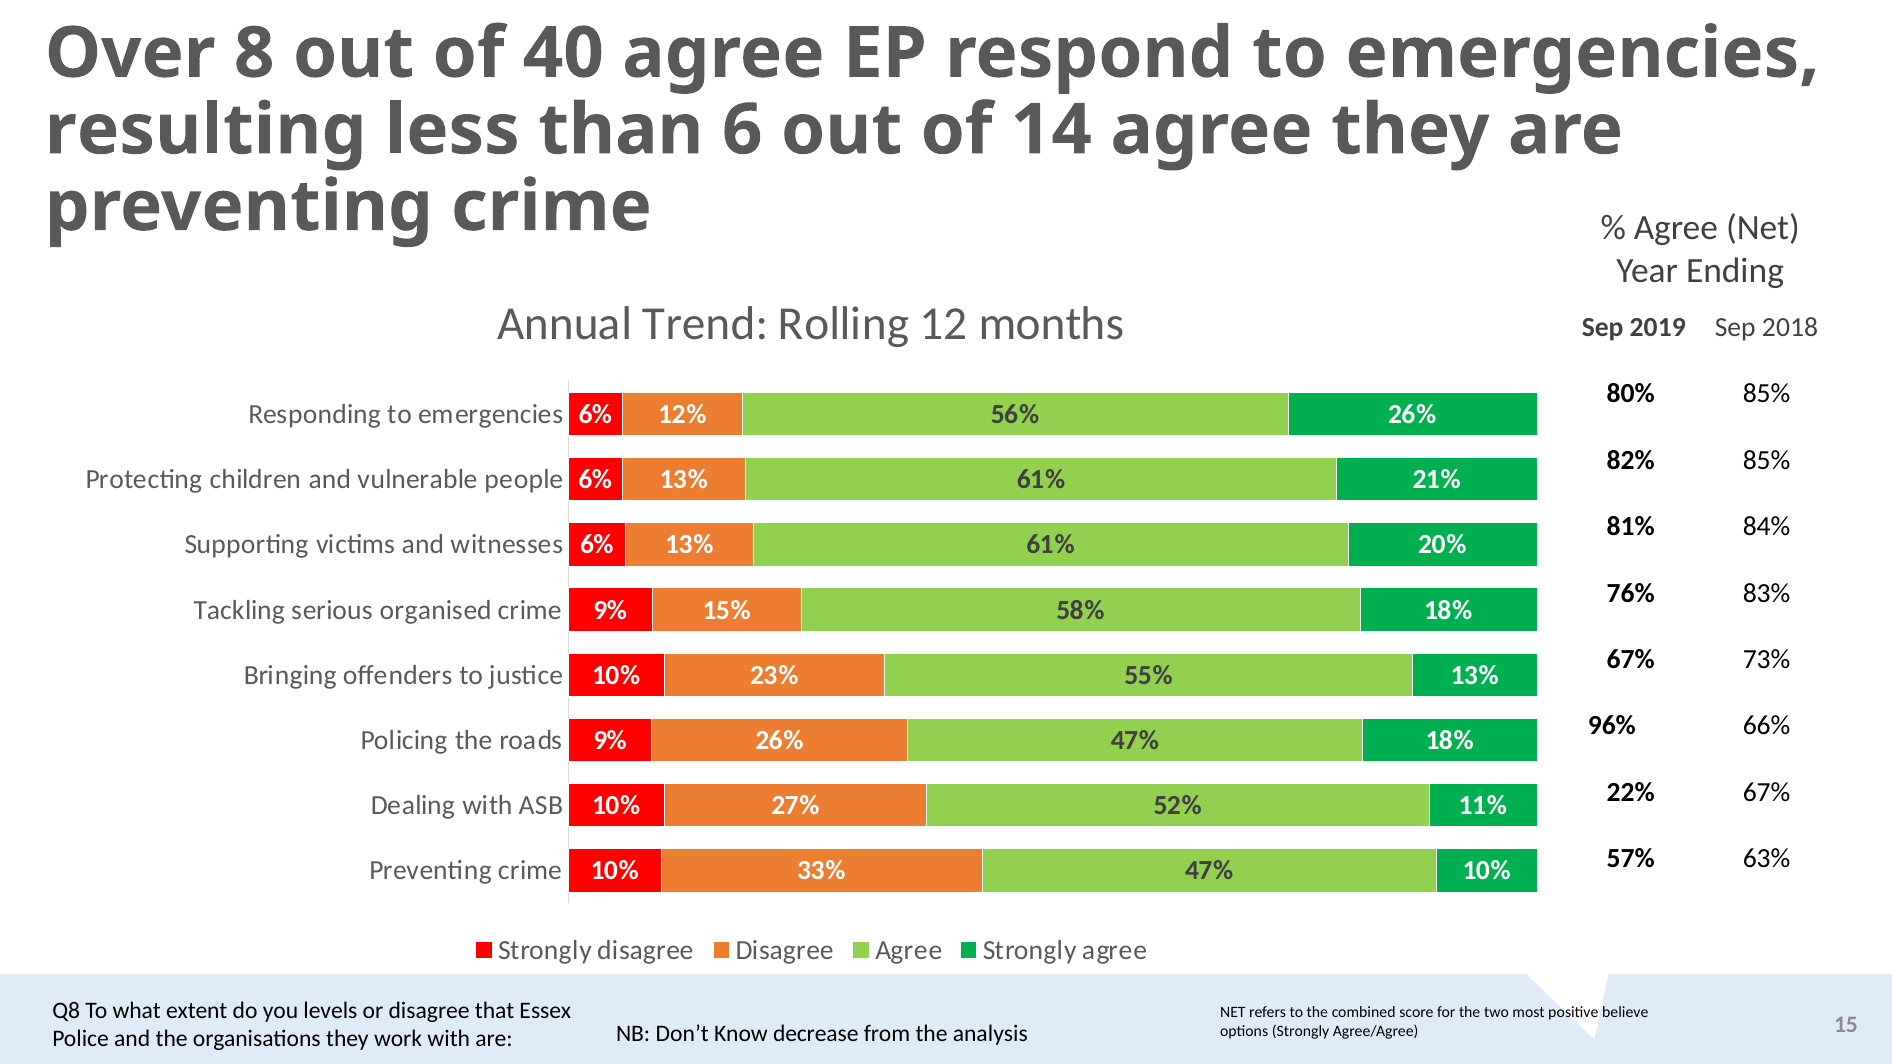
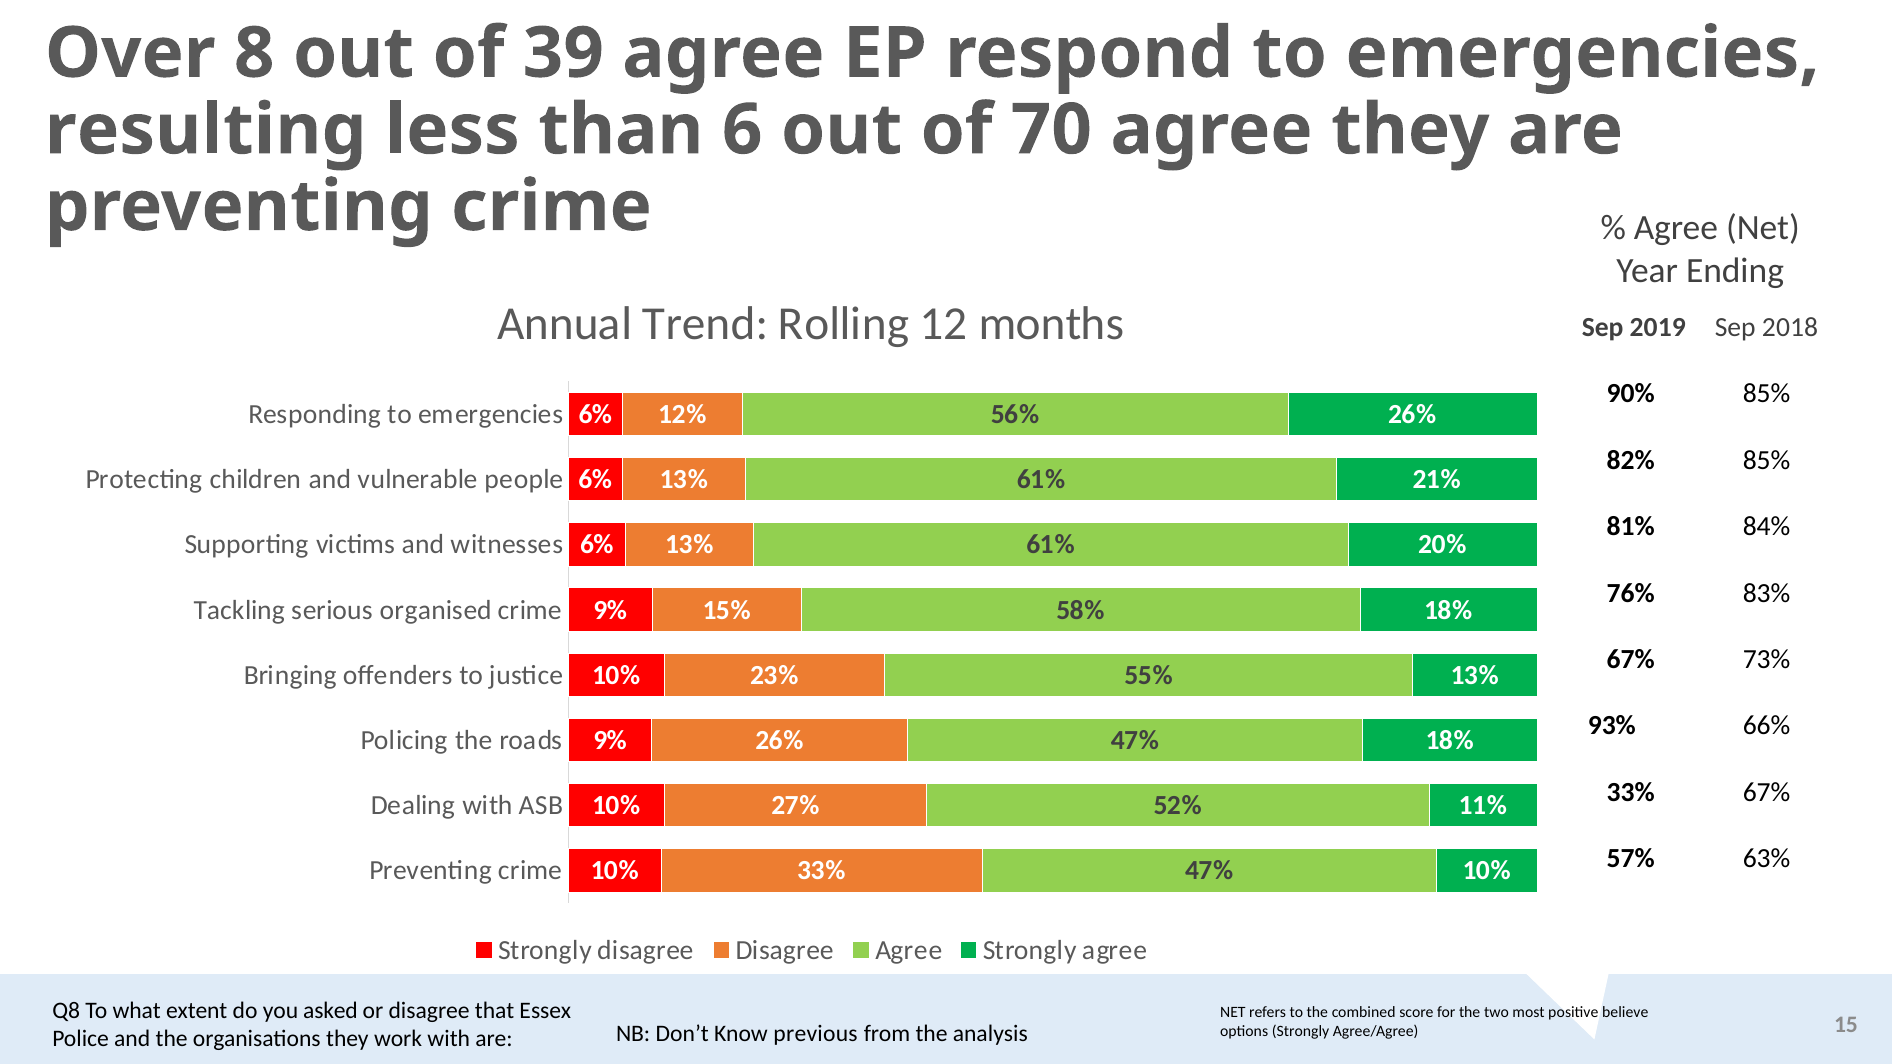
40: 40 -> 39
14: 14 -> 70
80%: 80% -> 90%
96%: 96% -> 93%
22% at (1631, 792): 22% -> 33%
levels: levels -> asked
decrease: decrease -> previous
